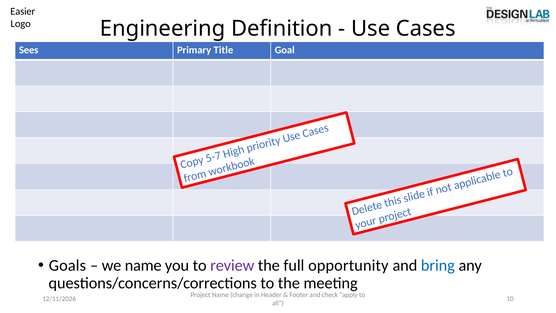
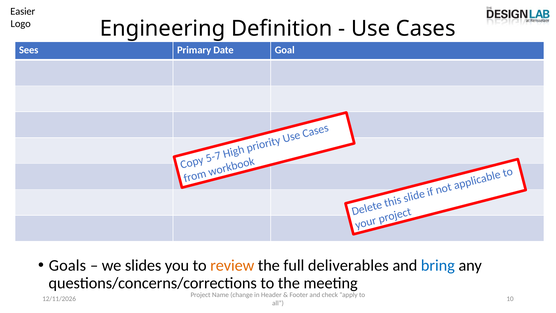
Title: Title -> Date
we name: name -> slides
review colour: purple -> orange
opportunity: opportunity -> deliverables
